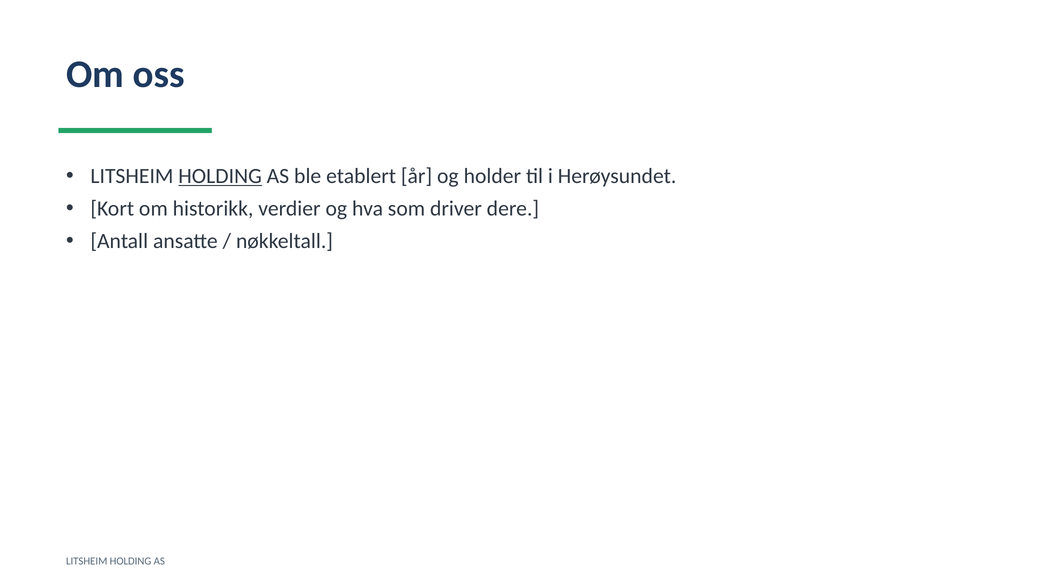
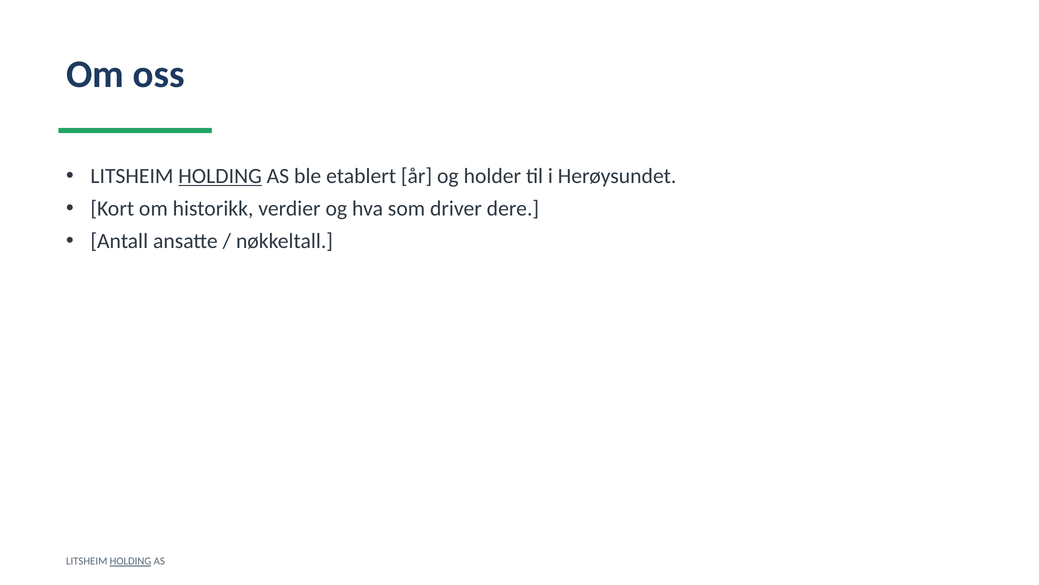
HOLDING at (130, 561) underline: none -> present
